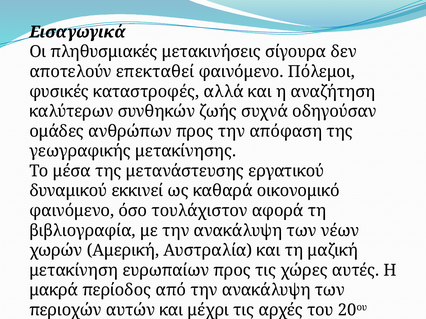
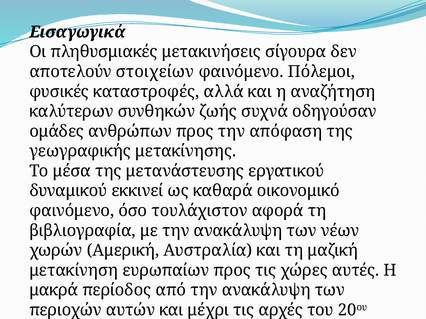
επεκταθεί: επεκταθεί -> στοιχείων
